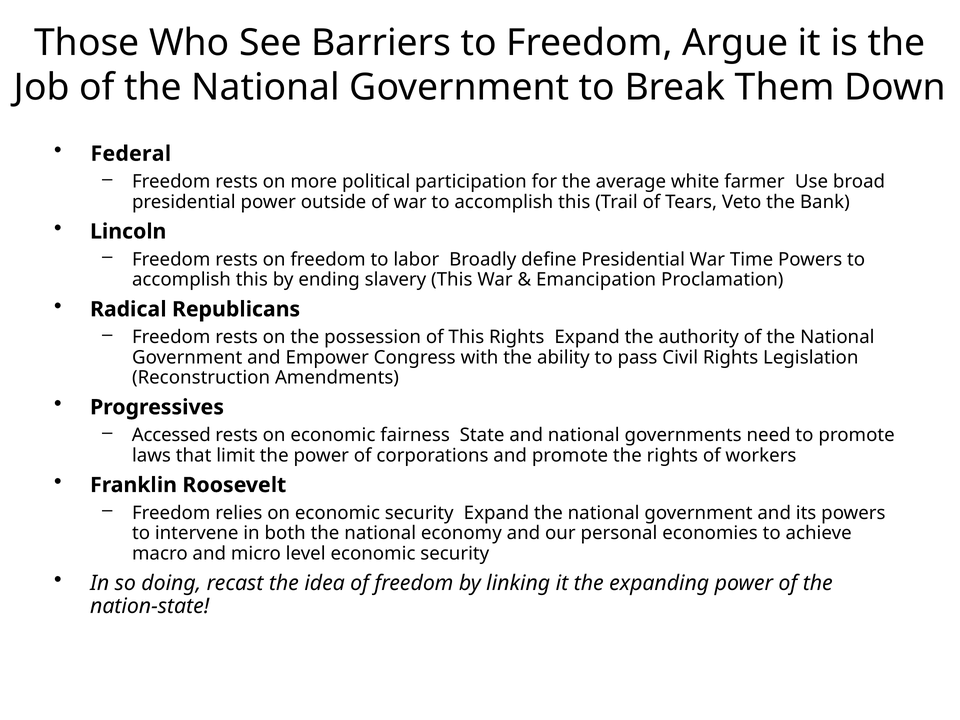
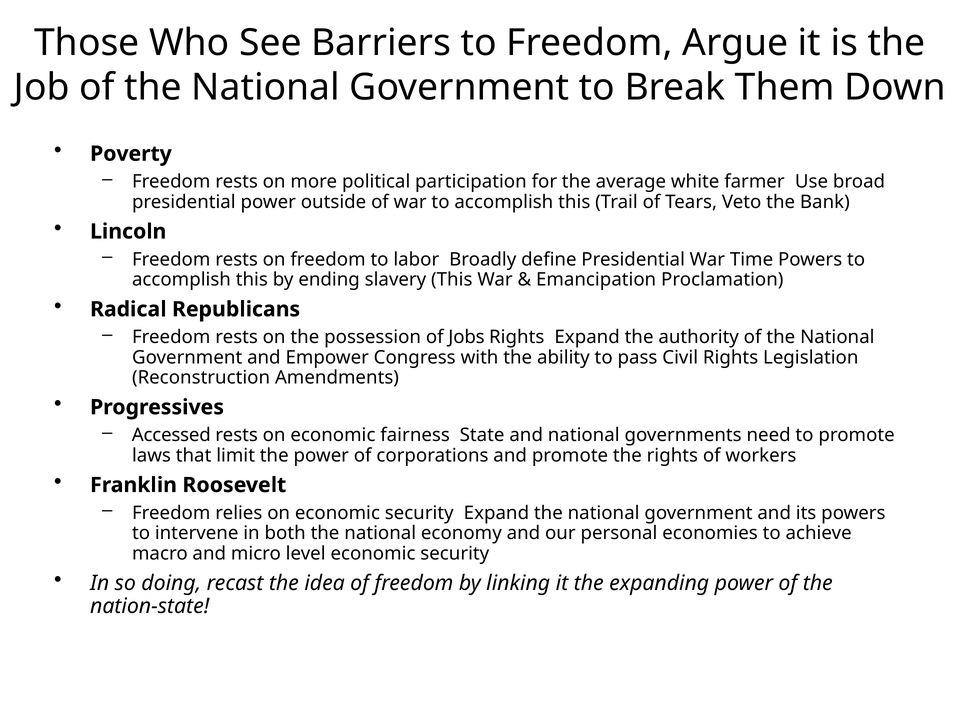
Federal: Federal -> Poverty
of This: This -> Jobs
